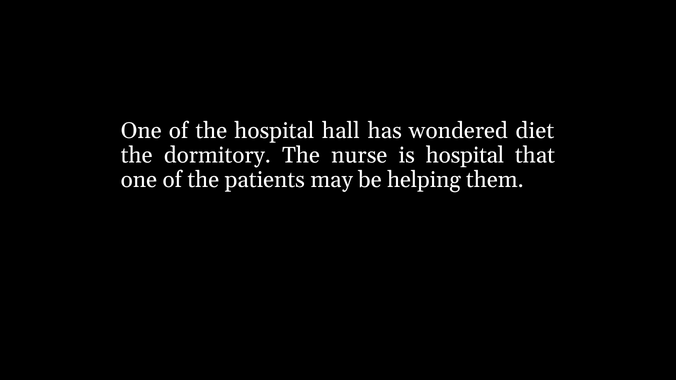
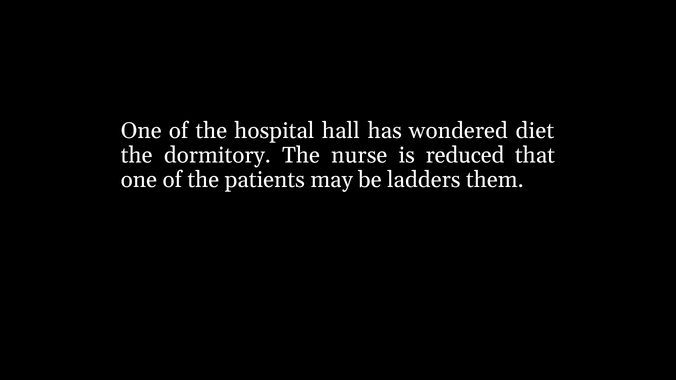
is hospital: hospital -> reduced
helping: helping -> ladders
